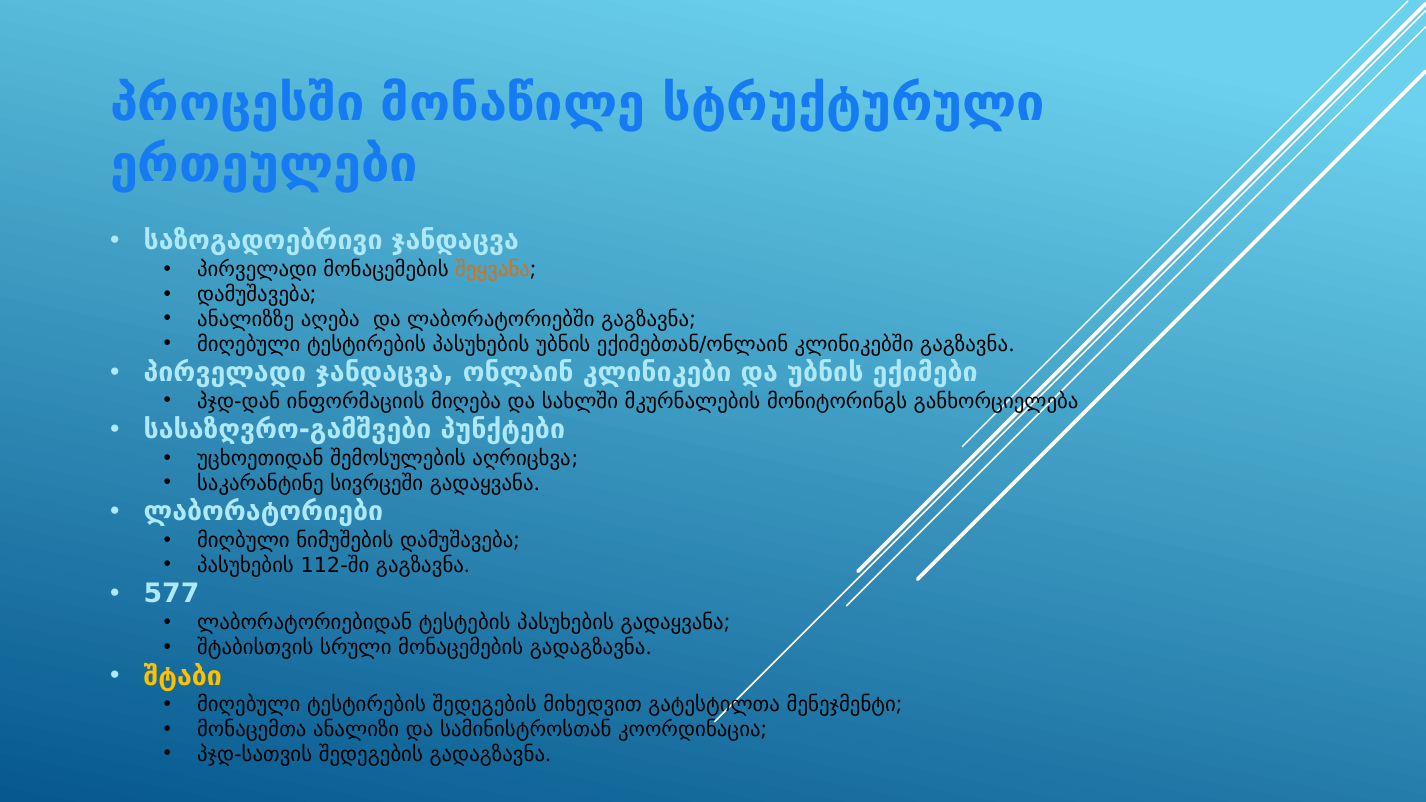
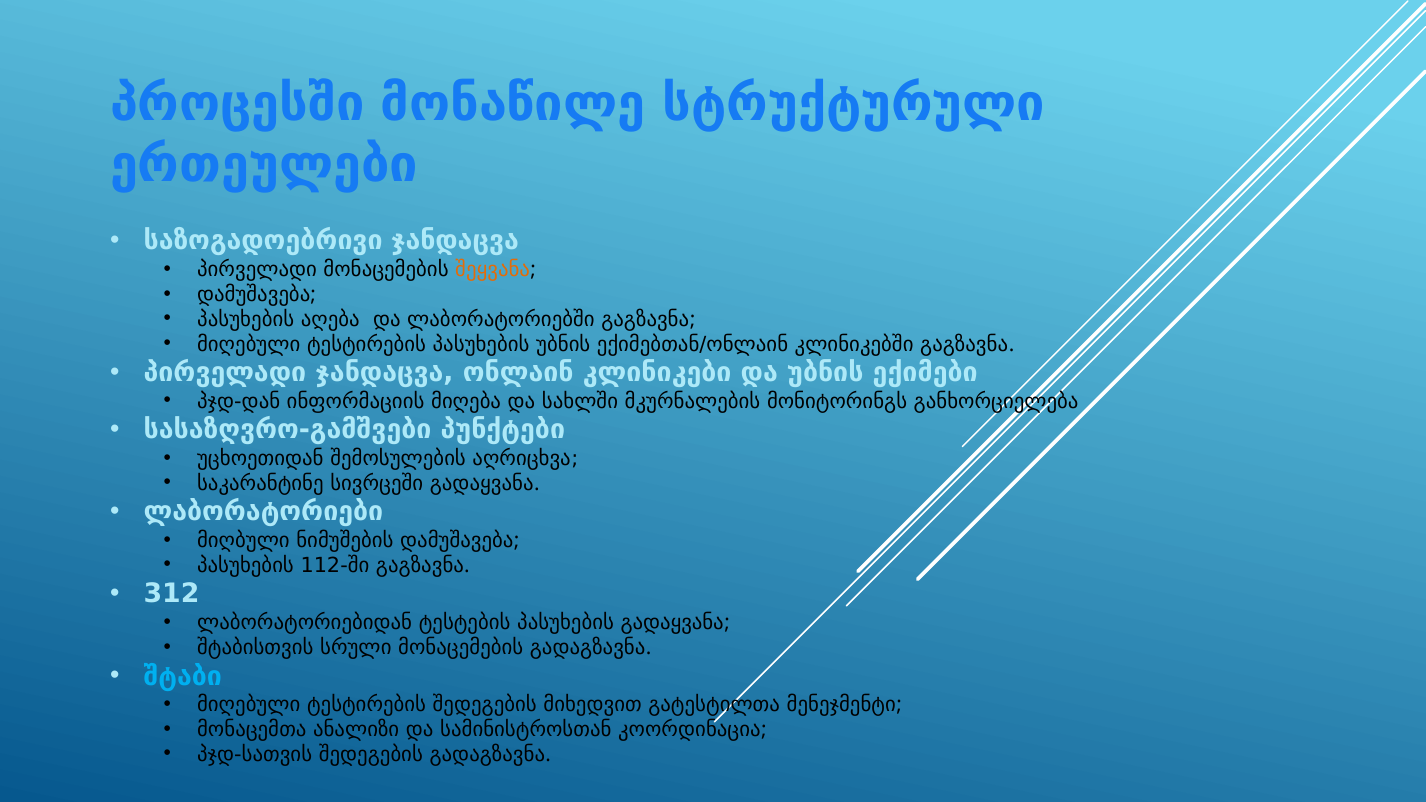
ანალიზზე at (246, 319): ანალიზზე -> პასუხების
577: 577 -> 312
შტაბი colour: yellow -> light blue
